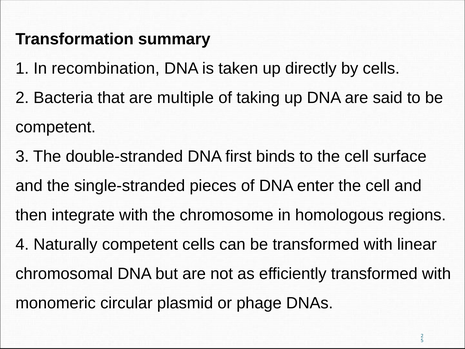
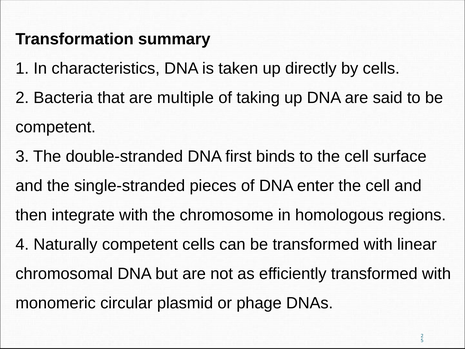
recombination: recombination -> characteristics
